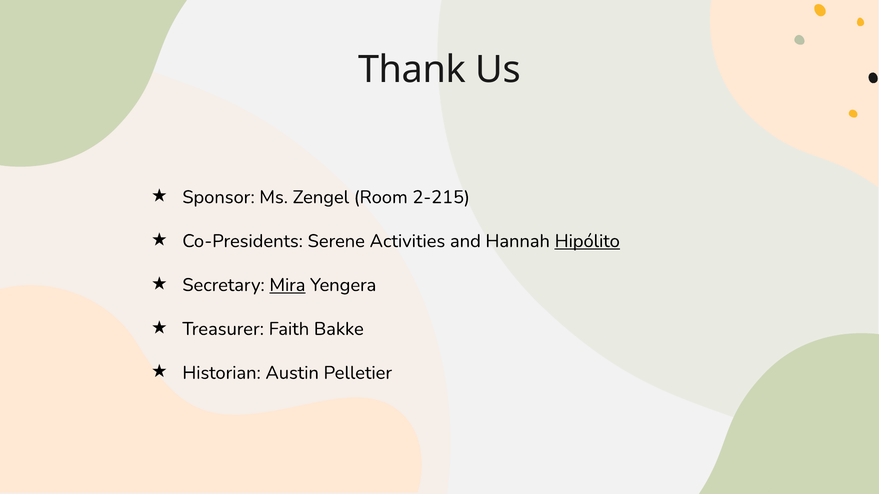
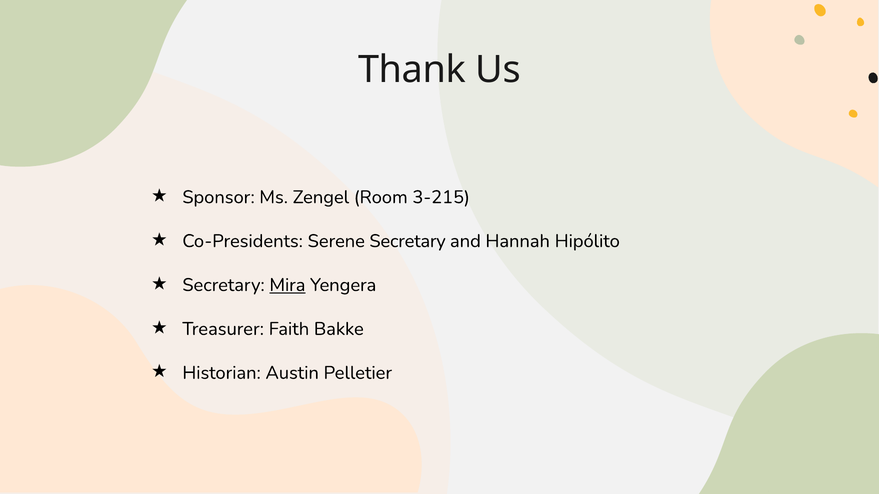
2-215: 2-215 -> 3-215
Serene Activities: Activities -> Secretary
Hipólito underline: present -> none
